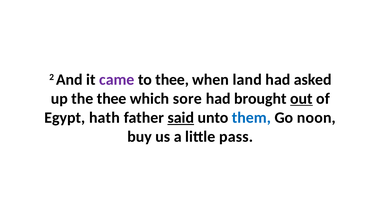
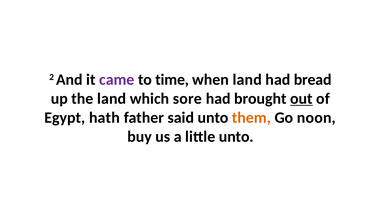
to thee: thee -> time
asked: asked -> bread
the thee: thee -> land
said underline: present -> none
them colour: blue -> orange
little pass: pass -> unto
